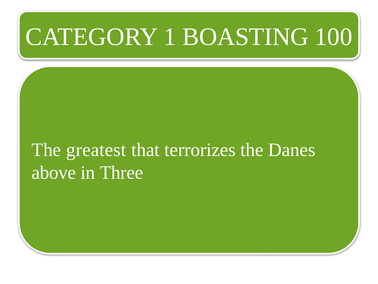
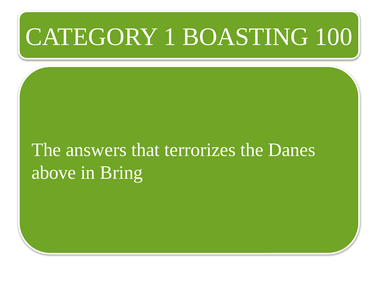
greatest: greatest -> answers
Three: Three -> Bring
